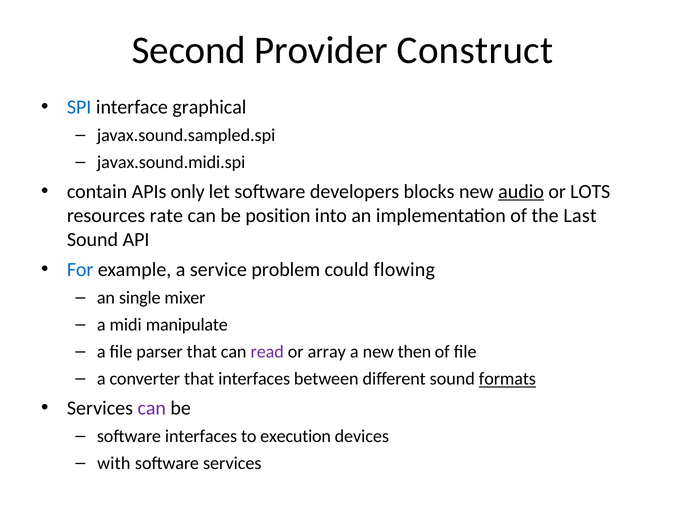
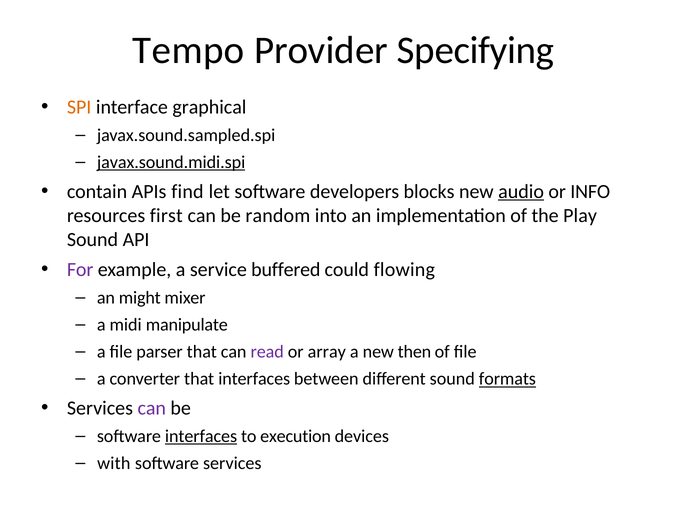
Second: Second -> Tempo
Construct: Construct -> Specifying
SPI colour: blue -> orange
javax.sound.midi.spi underline: none -> present
only: only -> find
LOTS: LOTS -> INFO
rate: rate -> first
position: position -> random
Last: Last -> Play
For colour: blue -> purple
problem: problem -> buffered
single: single -> might
interfaces at (201, 436) underline: none -> present
